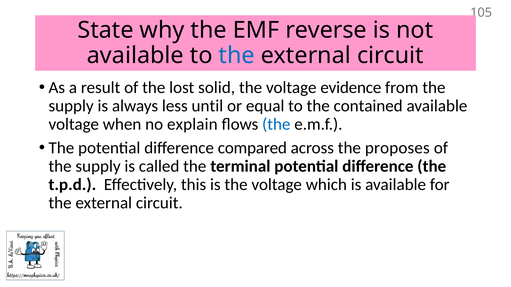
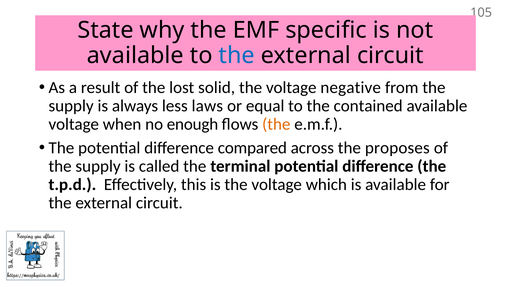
reverse: reverse -> specific
evidence: evidence -> negative
until: until -> laws
explain: explain -> enough
the at (276, 124) colour: blue -> orange
